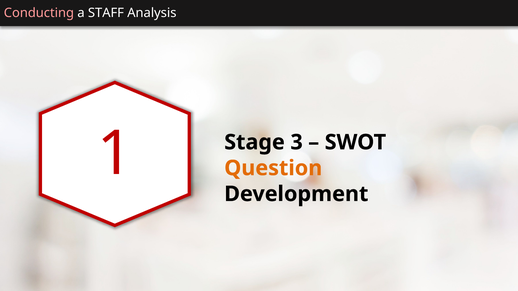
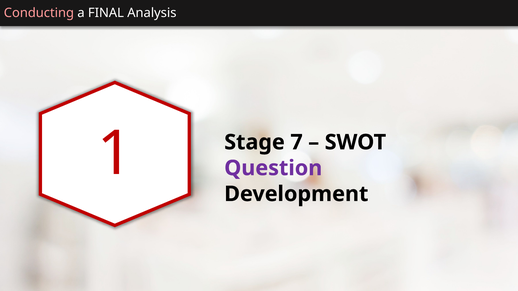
STAFF: STAFF -> FINAL
3: 3 -> 7
Question colour: orange -> purple
